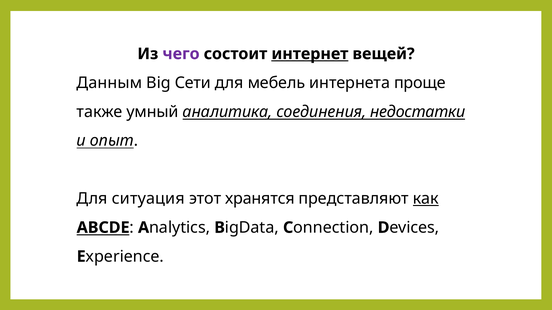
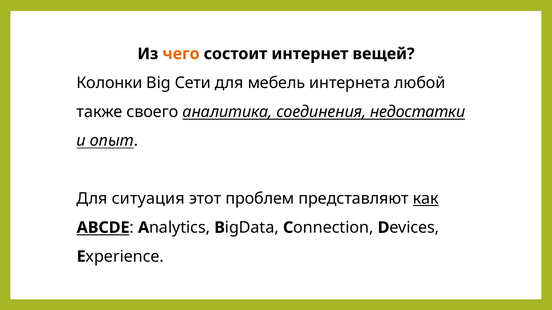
чего colour: purple -> orange
интернет underline: present -> none
Данным: Данным -> Колонки
проще: проще -> любой
умный: умный -> своего
хранятся: хранятся -> проблем
